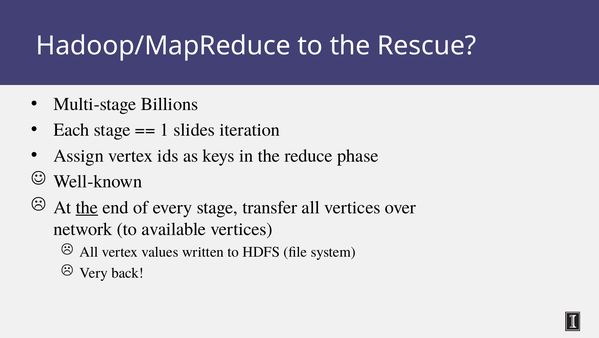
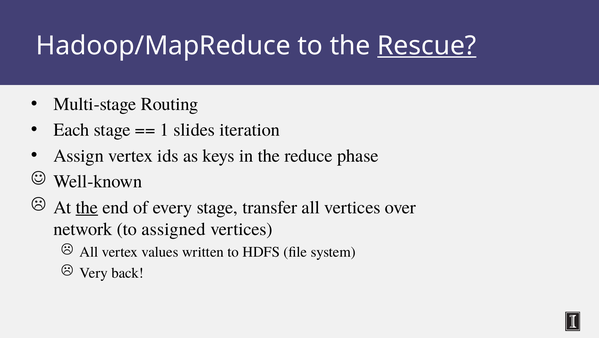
Rescue underline: none -> present
Billions: Billions -> Routing
available: available -> assigned
